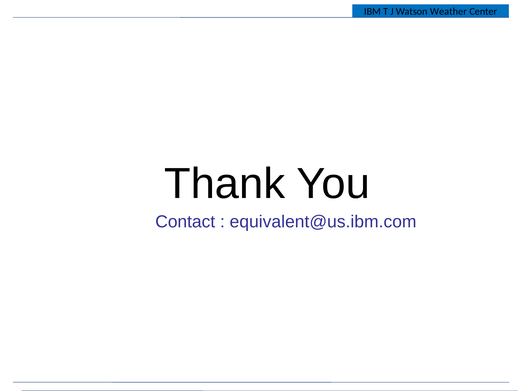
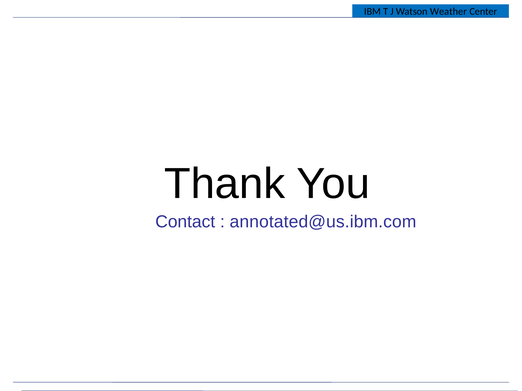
equivalent@us.ibm.com: equivalent@us.ibm.com -> annotated@us.ibm.com
